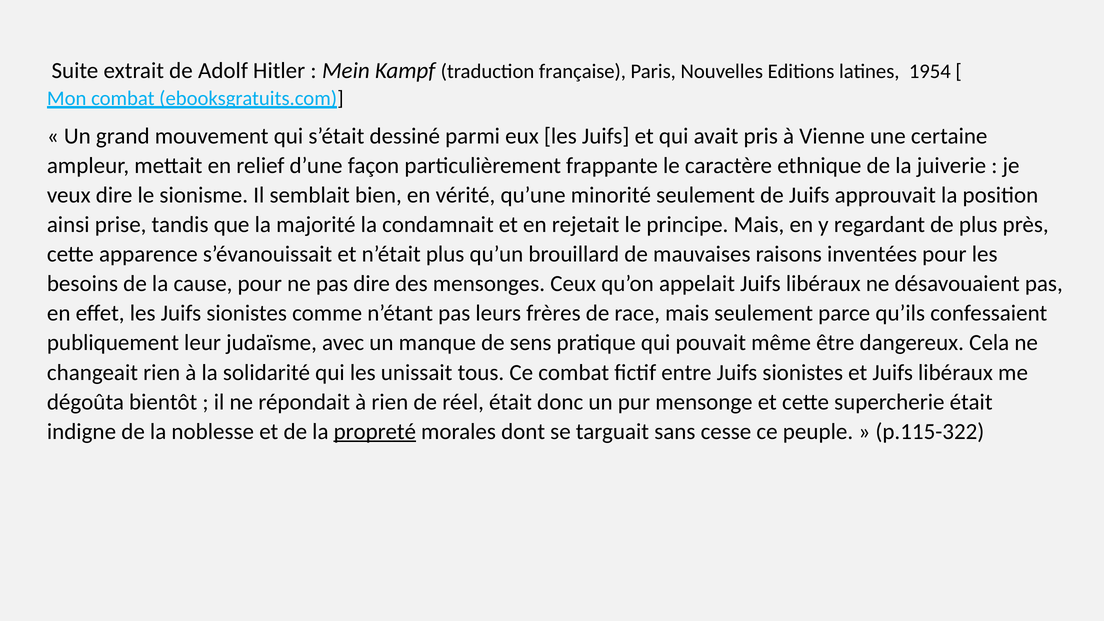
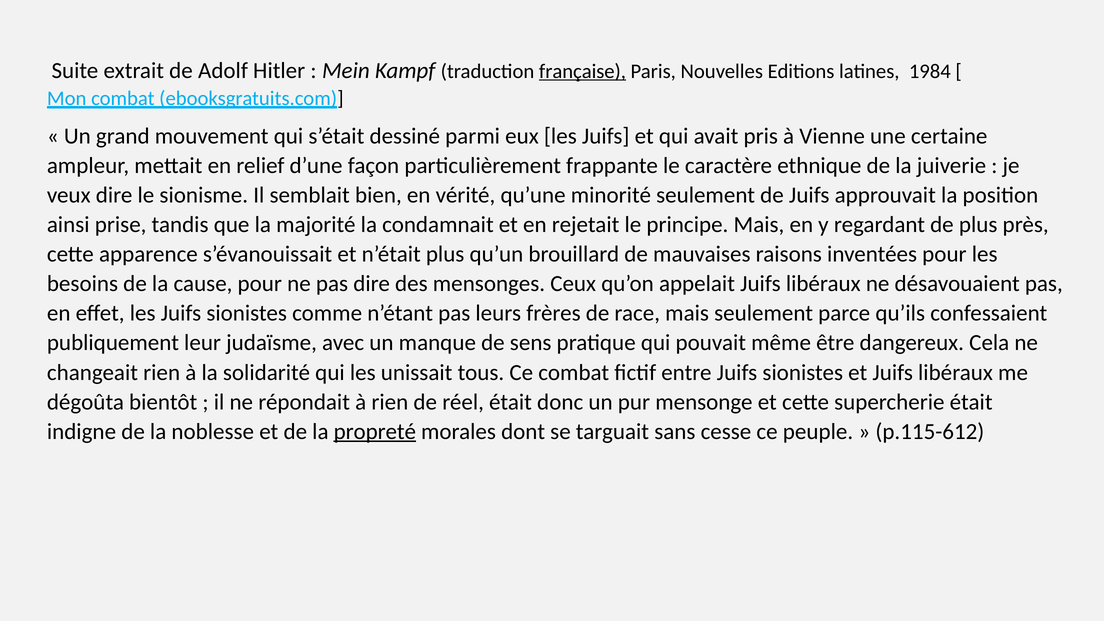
française underline: none -> present
1954: 1954 -> 1984
p.115-322: p.115-322 -> p.115-612
